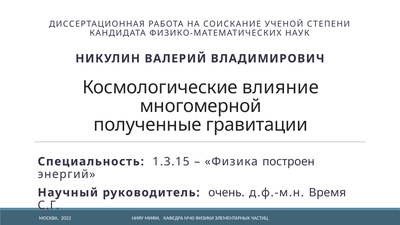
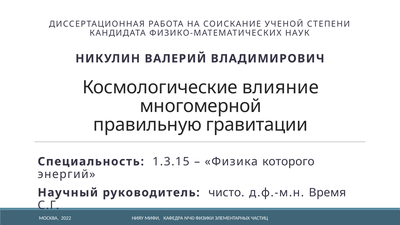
полученные: полученные -> правильную
построен: построен -> которого
очень: очень -> чисто
